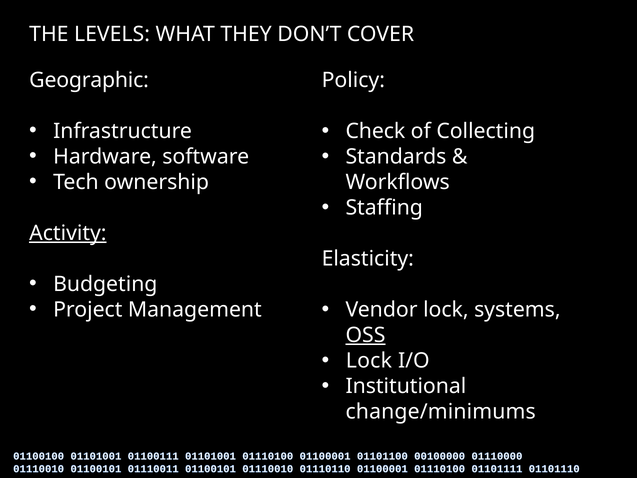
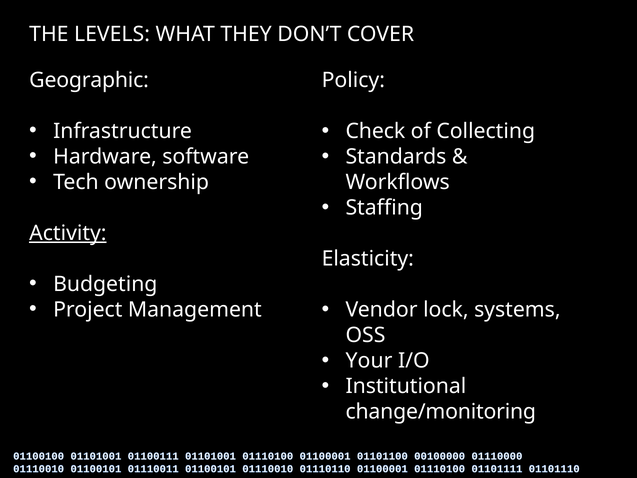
OSS underline: present -> none
Lock at (369, 360): Lock -> Your
change/minimums: change/minimums -> change/monitoring
